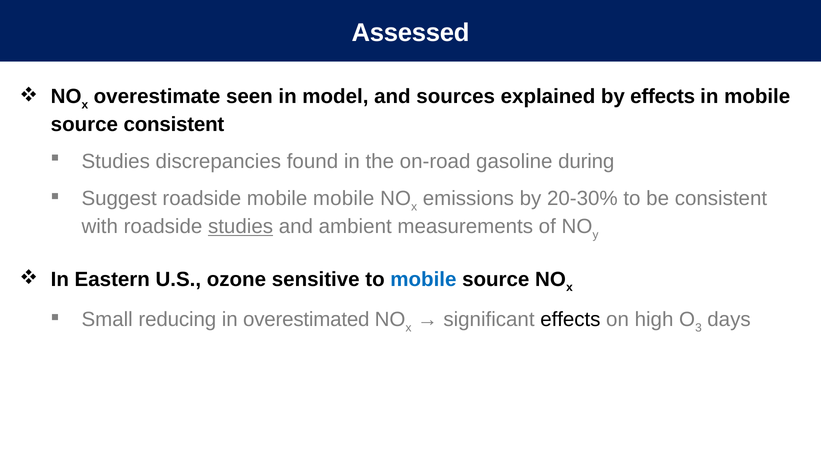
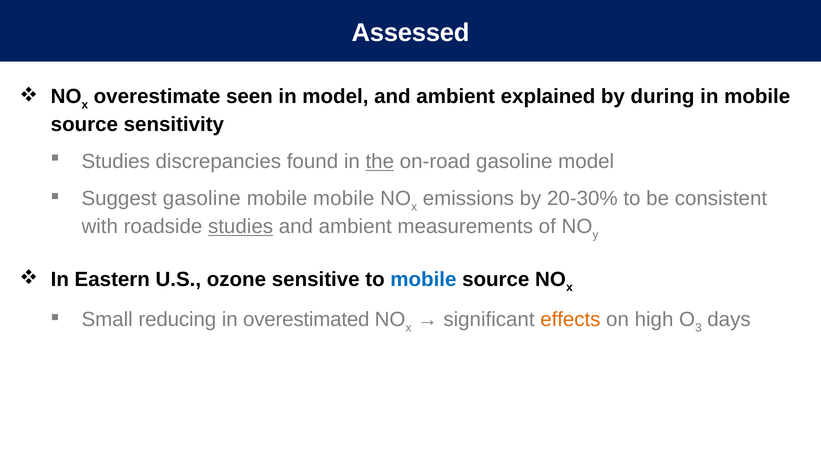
model and sources: sources -> ambient
by effects: effects -> during
source consistent: consistent -> sensitivity
the underline: none -> present
gasoline during: during -> model
Suggest roadside: roadside -> gasoline
effects at (570, 320) colour: black -> orange
